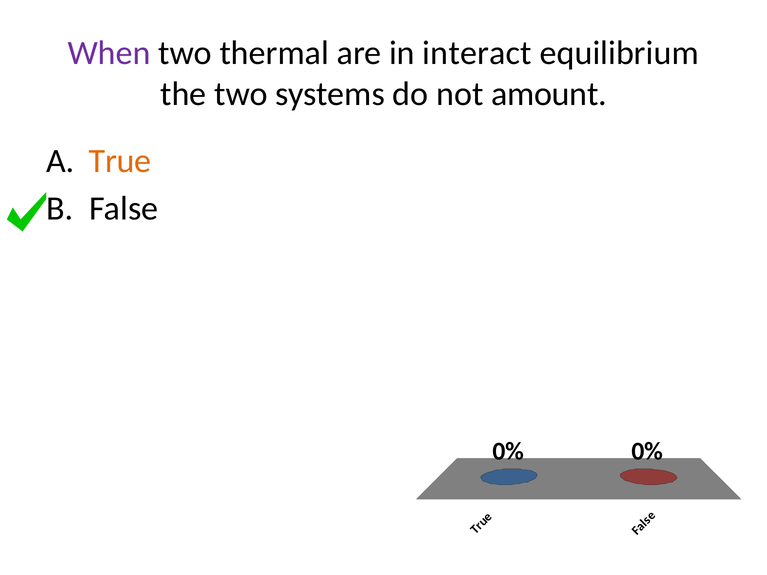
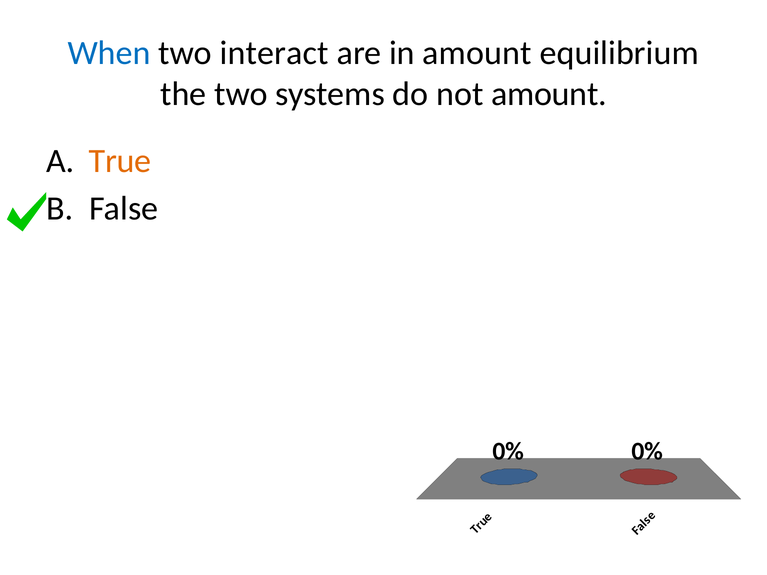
When colour: purple -> blue
thermal: thermal -> interact
in interact: interact -> amount
